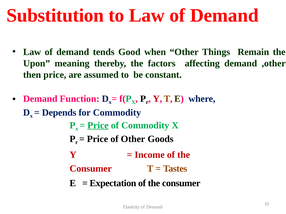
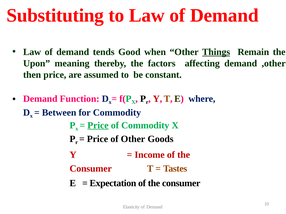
Substitution: Substitution -> Substituting
Things underline: none -> present
Depends: Depends -> Between
